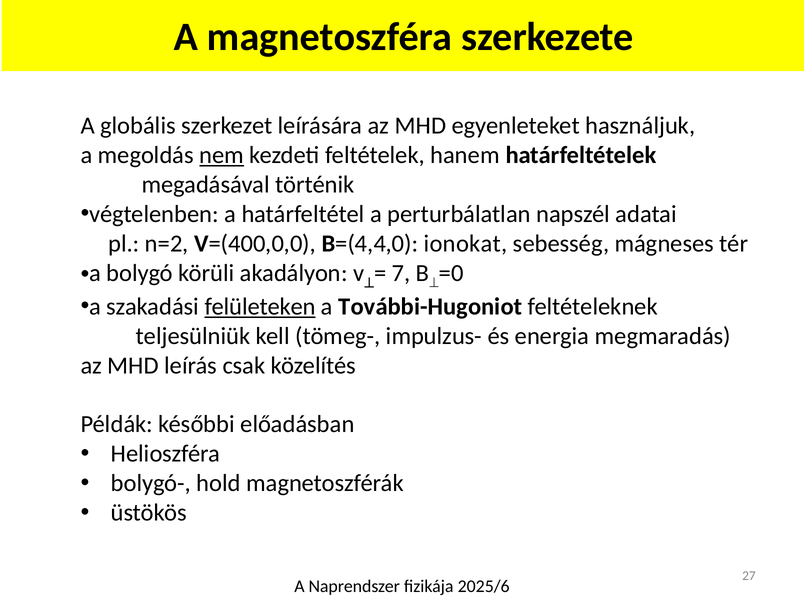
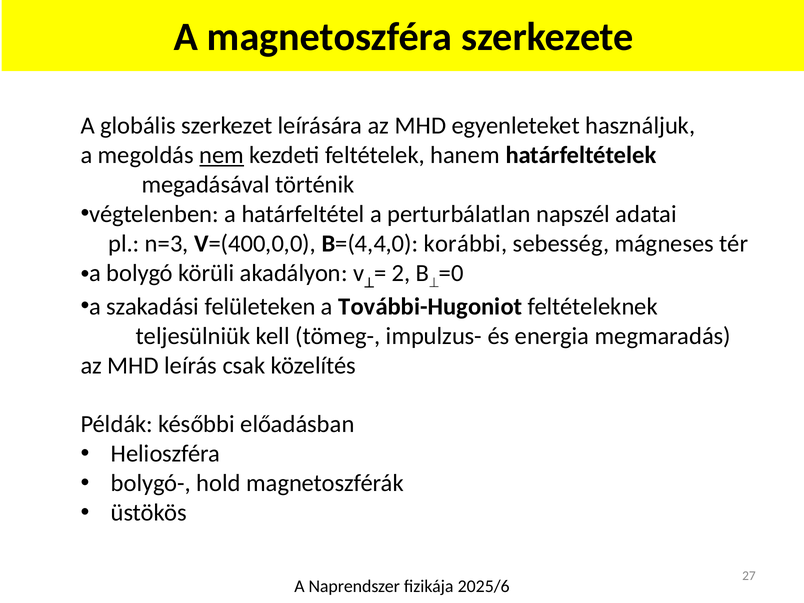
n=2: n=2 -> n=3
ionokat: ionokat -> korábbi
7: 7 -> 2
felületeken underline: present -> none
